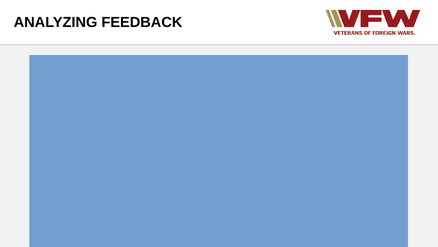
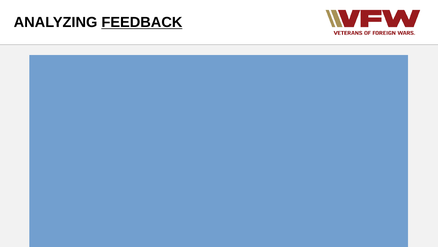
FEEDBACK underline: none -> present
